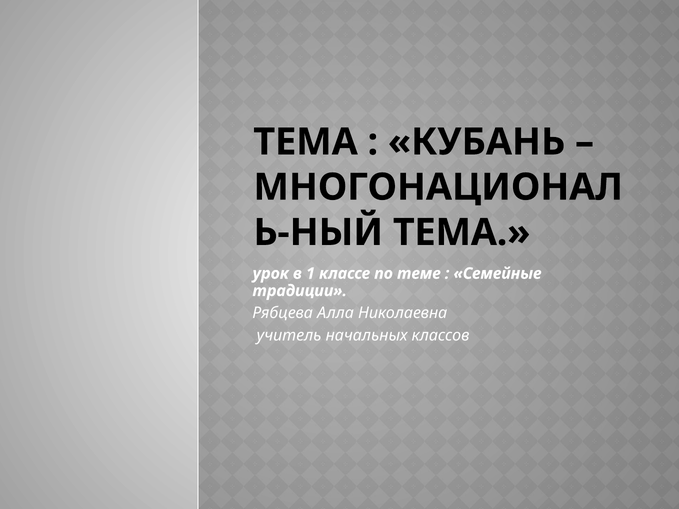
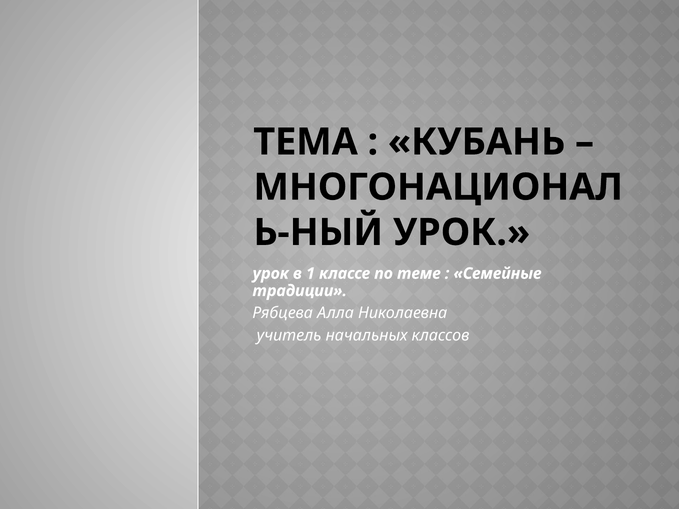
ТЕМА at (462, 233): ТЕМА -> УРОК
